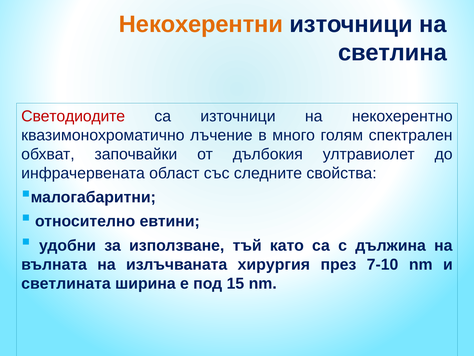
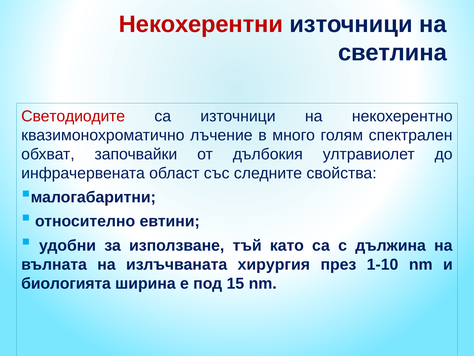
Некохерентни colour: orange -> red
7-10: 7-10 -> 1-10
светлината: светлината -> биологията
